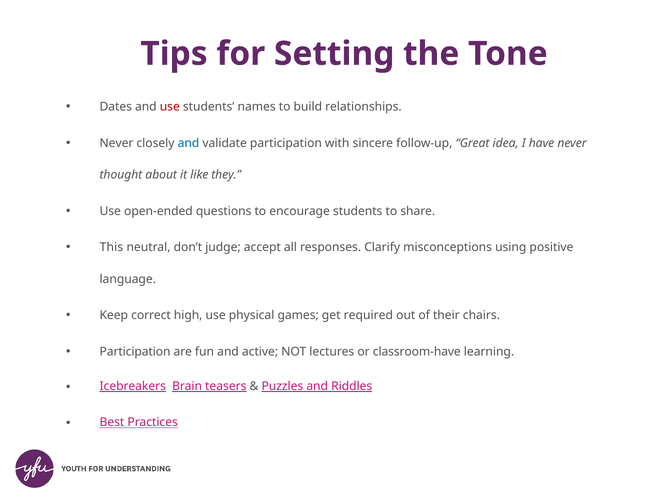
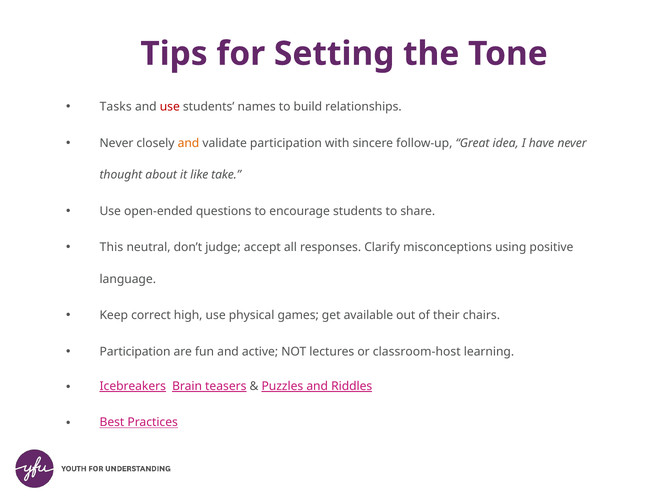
Dates: Dates -> Tasks
and at (188, 143) colour: blue -> orange
they: they -> take
required: required -> available
classroom-have: classroom-have -> classroom-host
